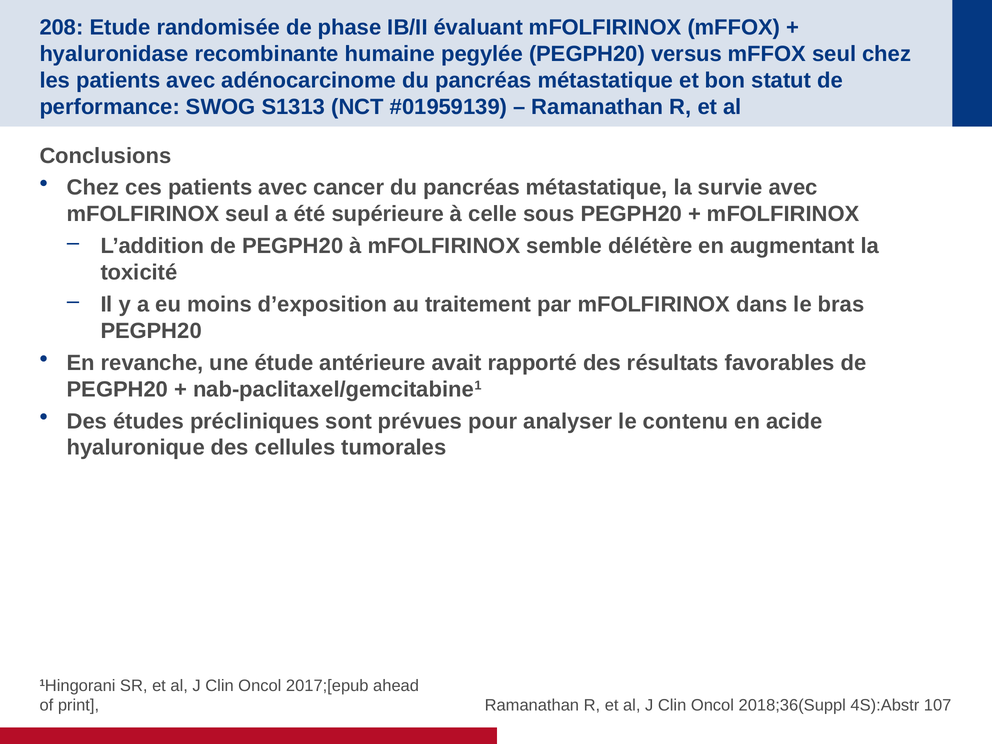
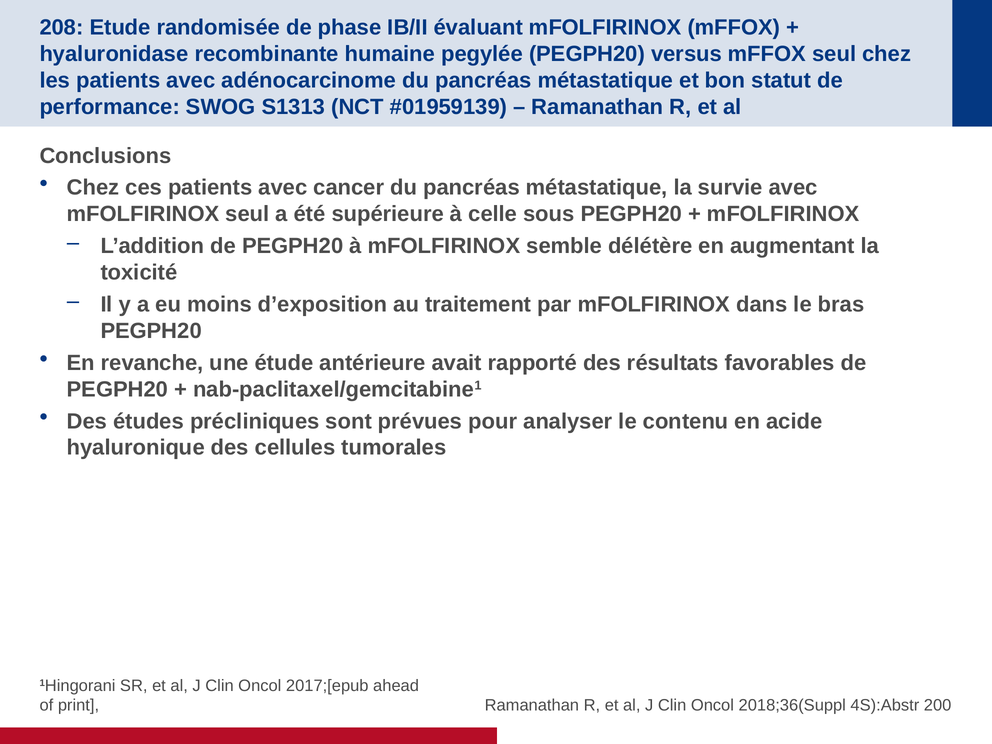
107: 107 -> 200
